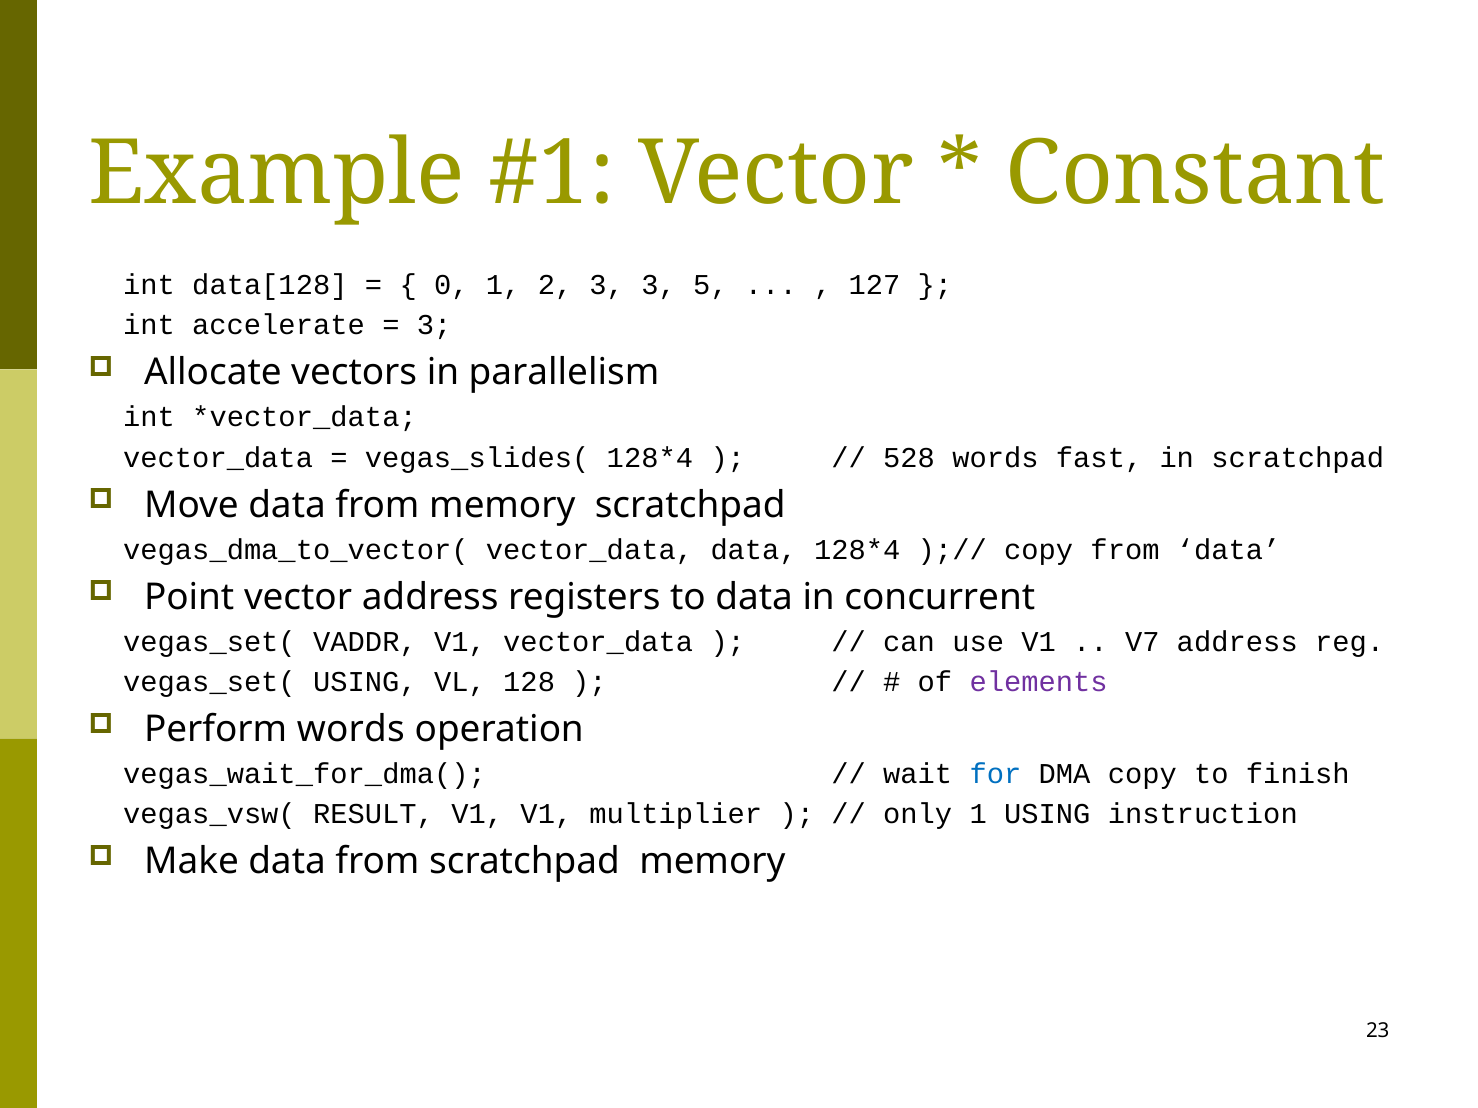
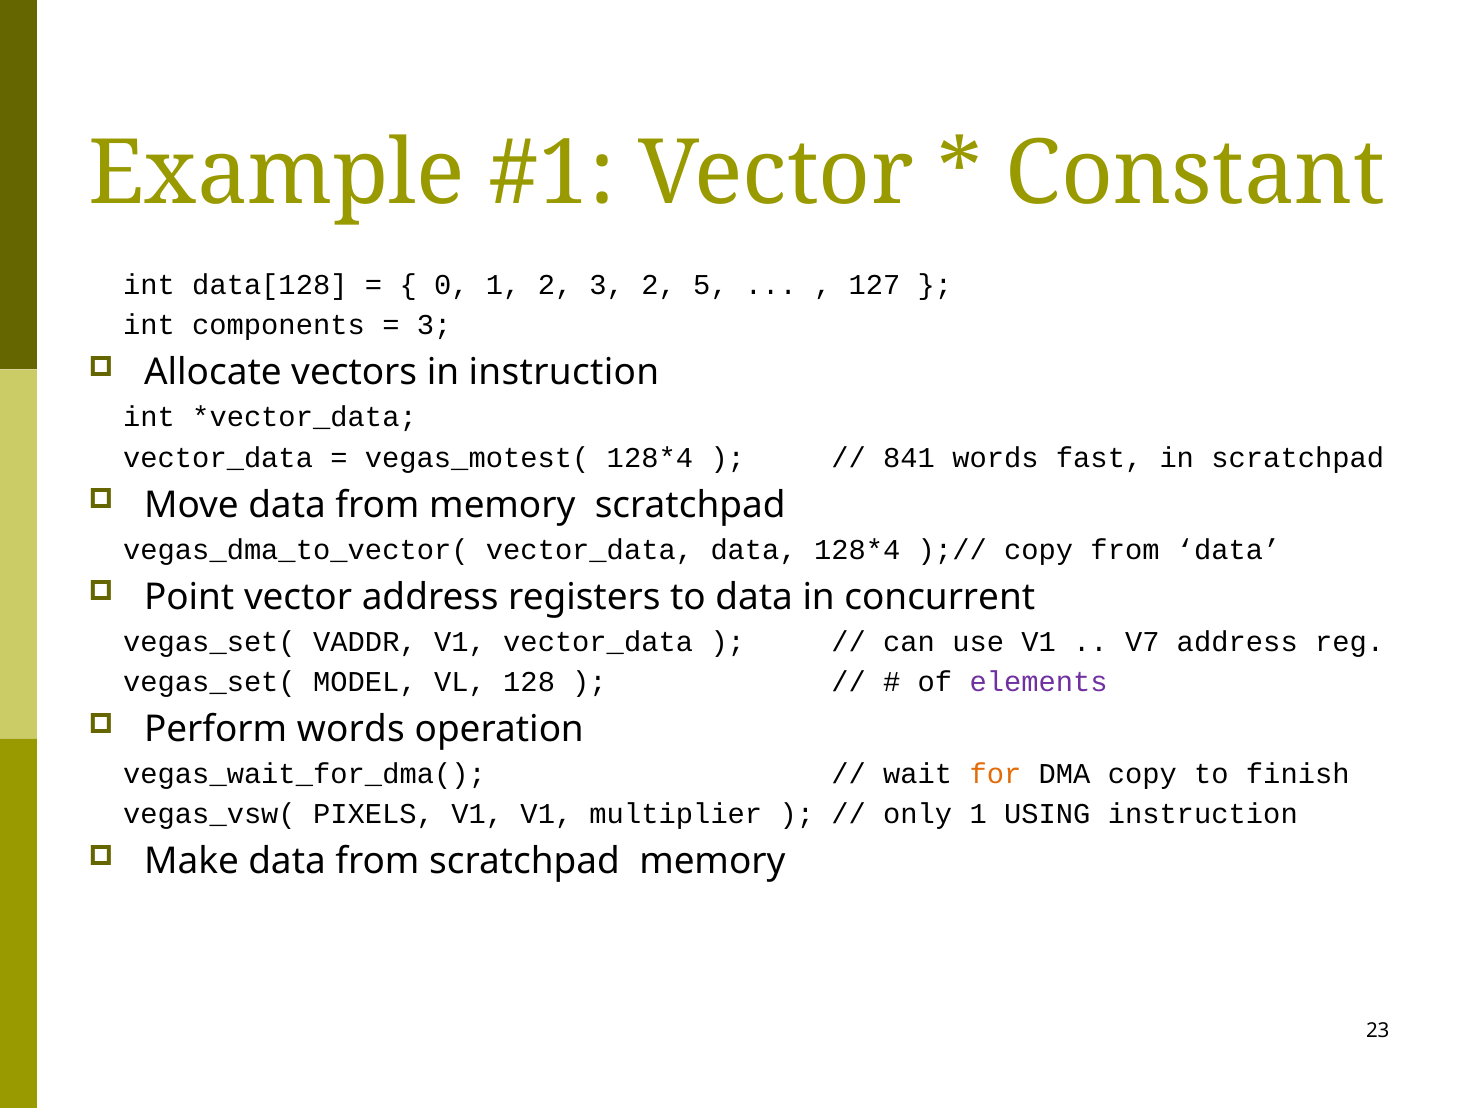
3 3: 3 -> 2
accelerate: accelerate -> components
in parallelism: parallelism -> instruction
vegas_slides(: vegas_slides( -> vegas_motest(
528: 528 -> 841
vegas_set( USING: USING -> MODEL
for colour: blue -> orange
RESULT: RESULT -> PIXELS
